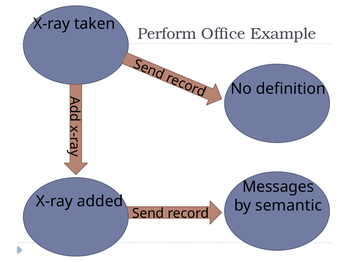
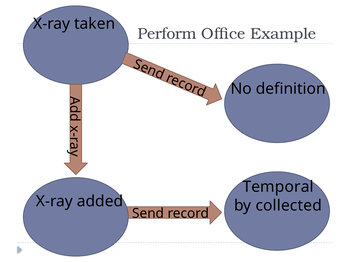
Messages: Messages -> Temporal
semantic: semantic -> collected
